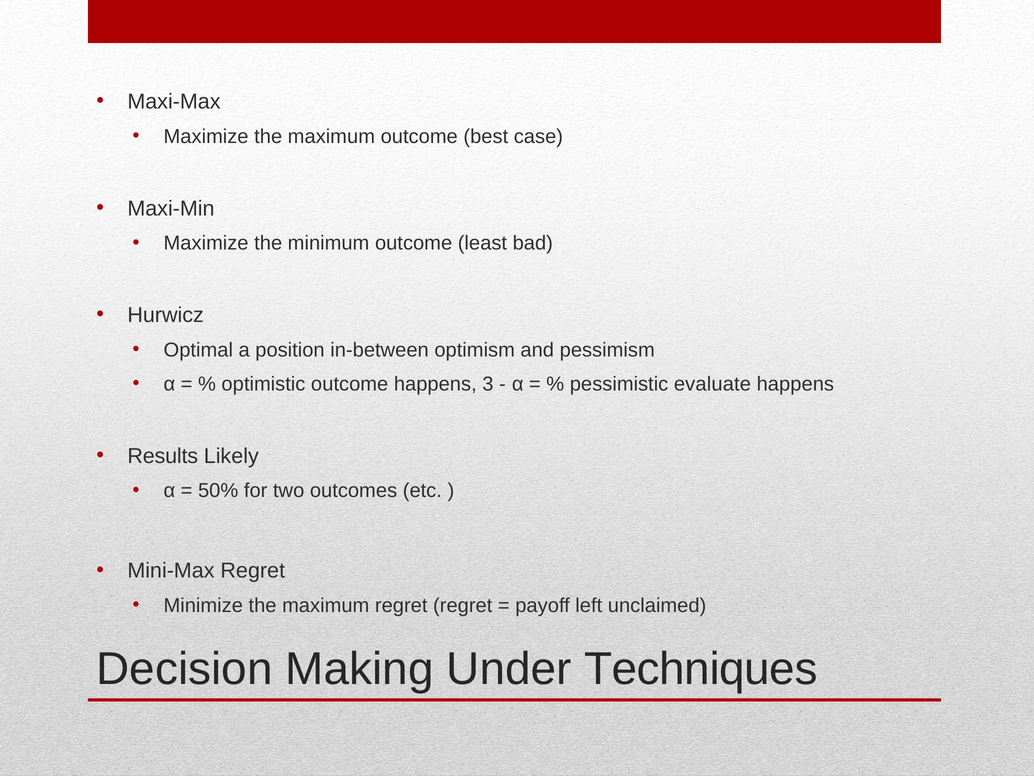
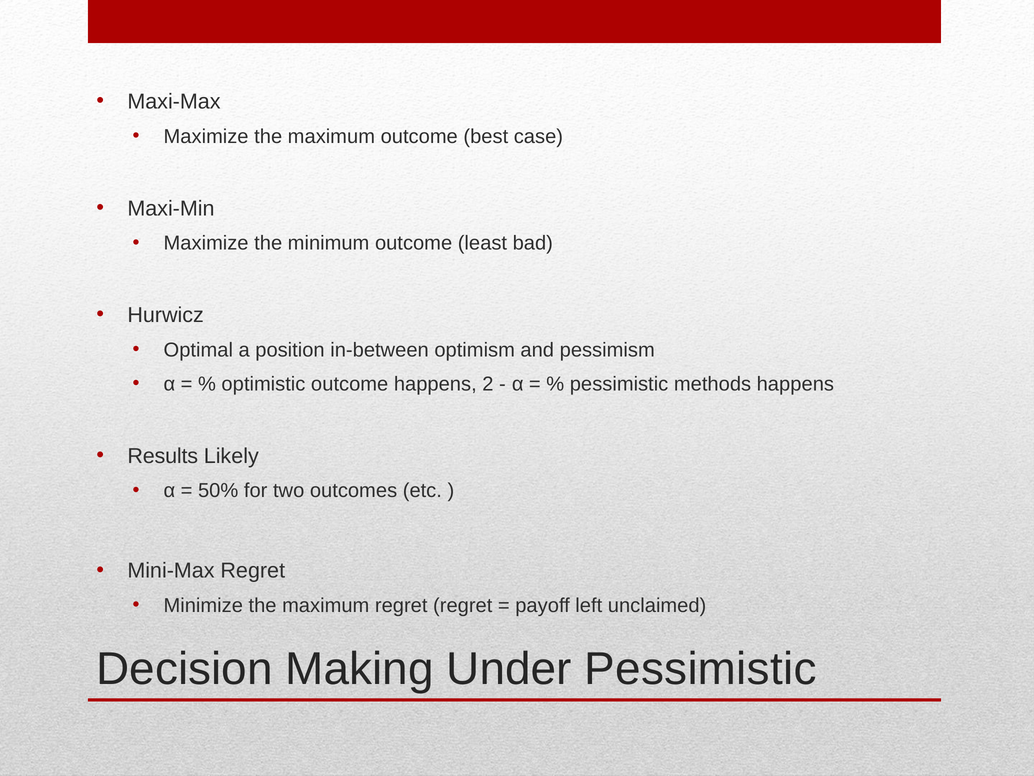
3: 3 -> 2
evaluate: evaluate -> methods
Under Techniques: Techniques -> Pessimistic
